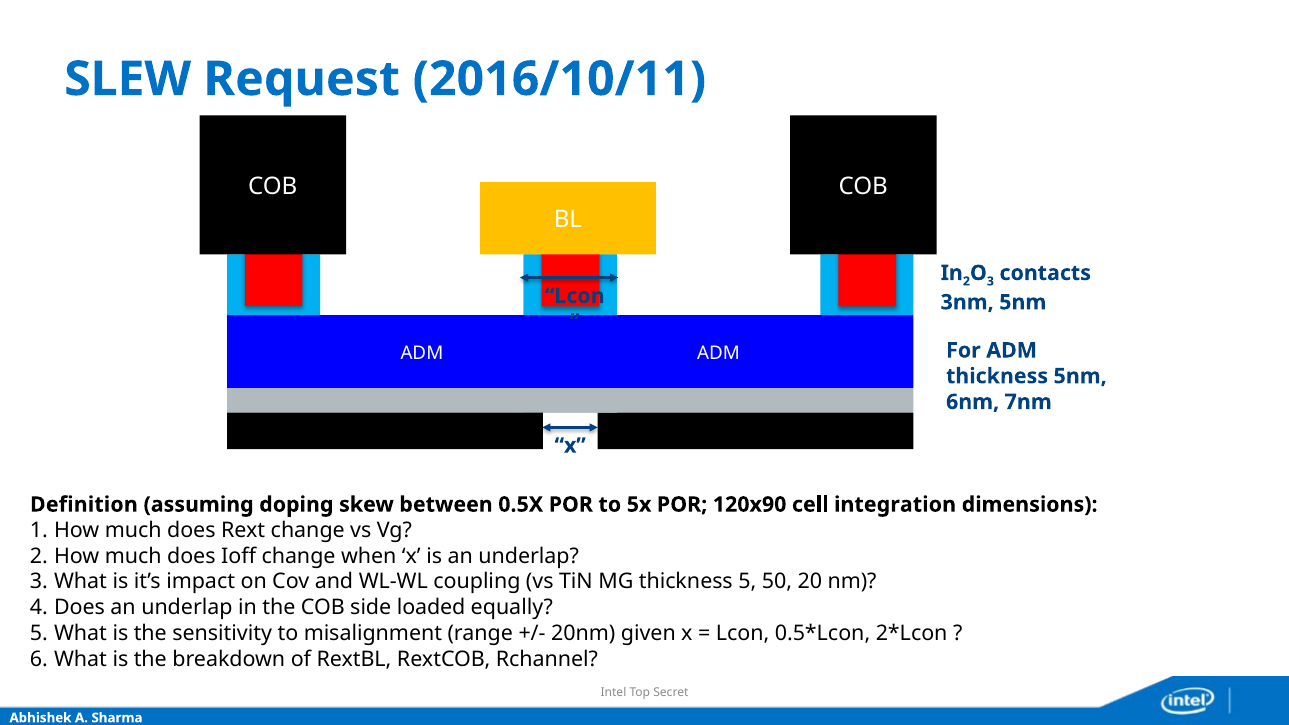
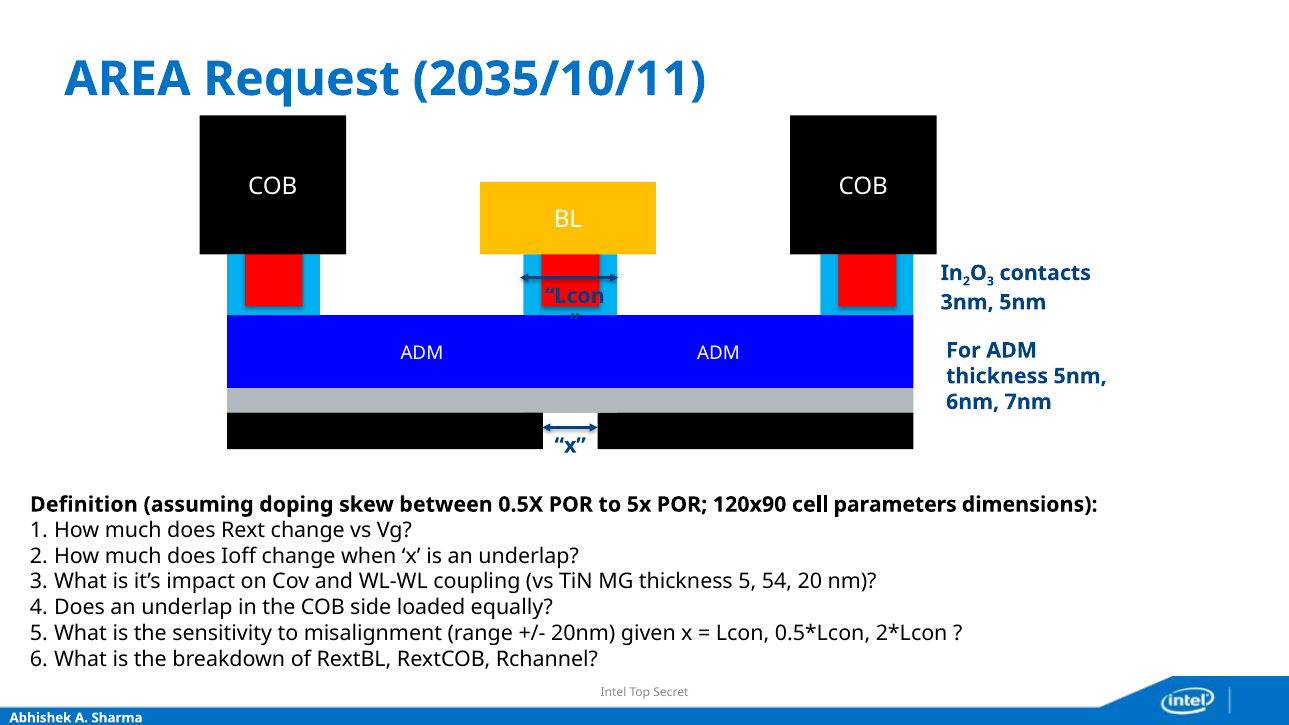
SLEW: SLEW -> AREA
2016/10/11: 2016/10/11 -> 2035/10/11
integration: integration -> parameters
50: 50 -> 54
